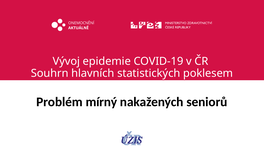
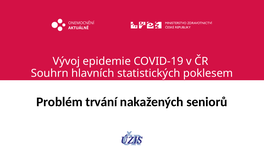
mírný: mírný -> trvání
